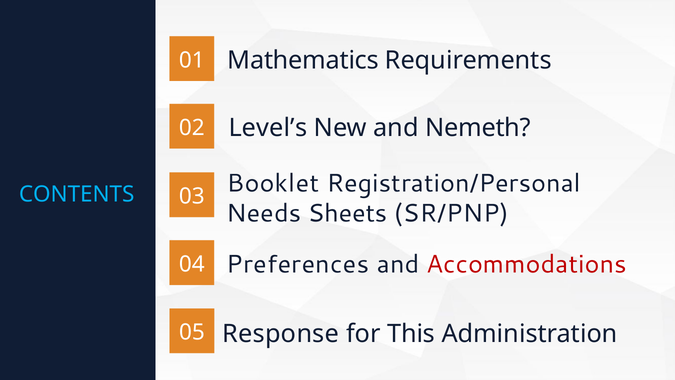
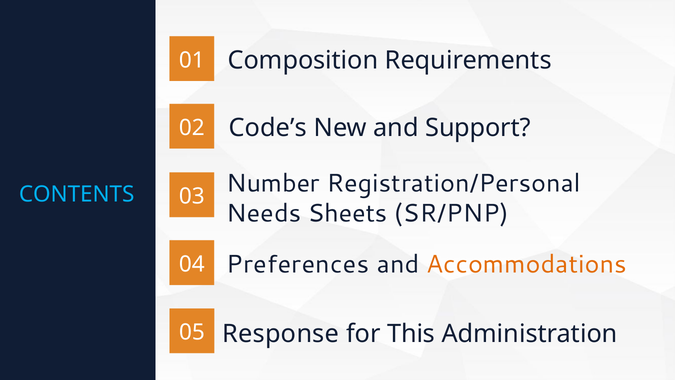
Mathematics: Mathematics -> Composition
Level’s: Level’s -> Code’s
Nemeth: Nemeth -> Support
Booklet: Booklet -> Number
Accommodations colour: red -> orange
